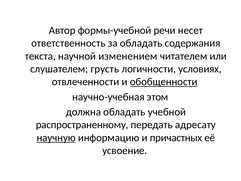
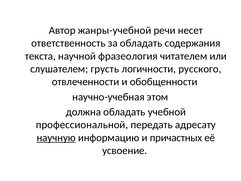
формы-учебной: формы-учебной -> жанры-учебной
изменением: изменением -> фразеология
условиях: условиях -> русского
обобщенности underline: present -> none
распространенному: распространенному -> профессиональной
